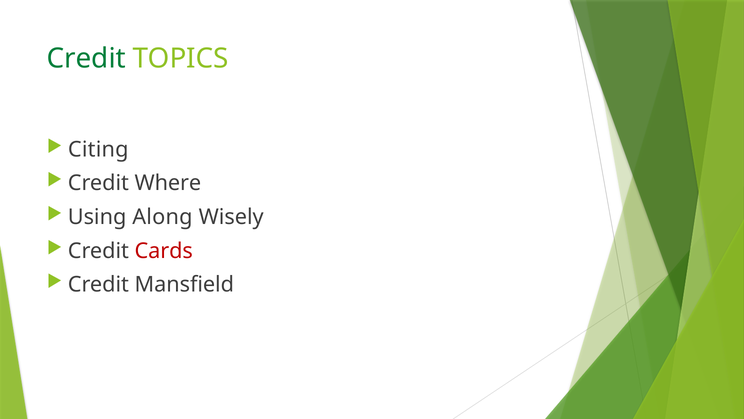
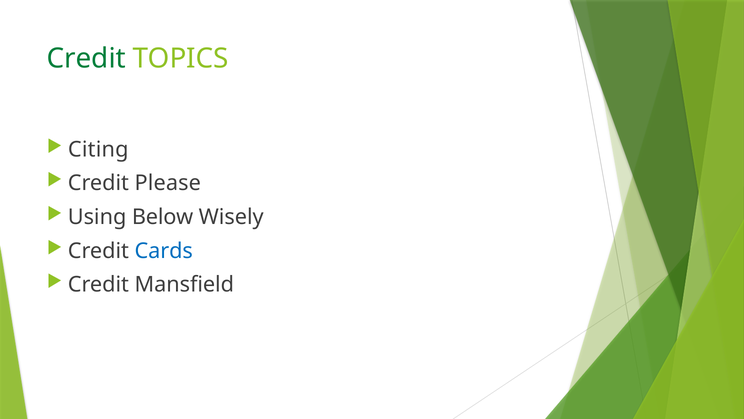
Where: Where -> Please
Along: Along -> Below
Cards colour: red -> blue
